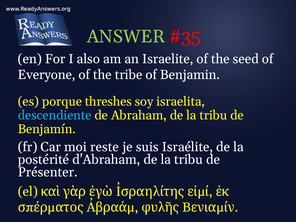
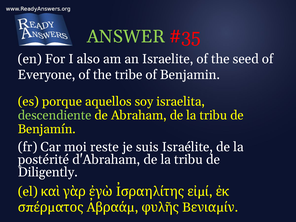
threshes: threshes -> aquellos
descendiente colour: light blue -> light green
Présenter: Présenter -> Diligently
